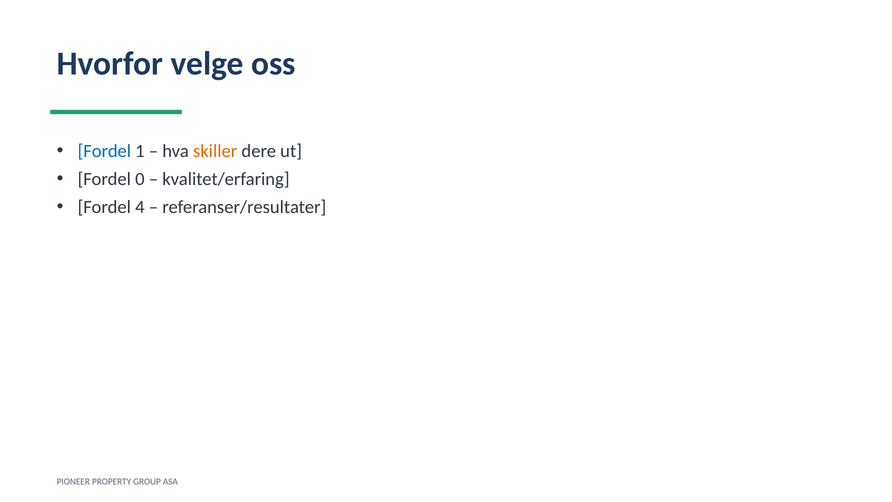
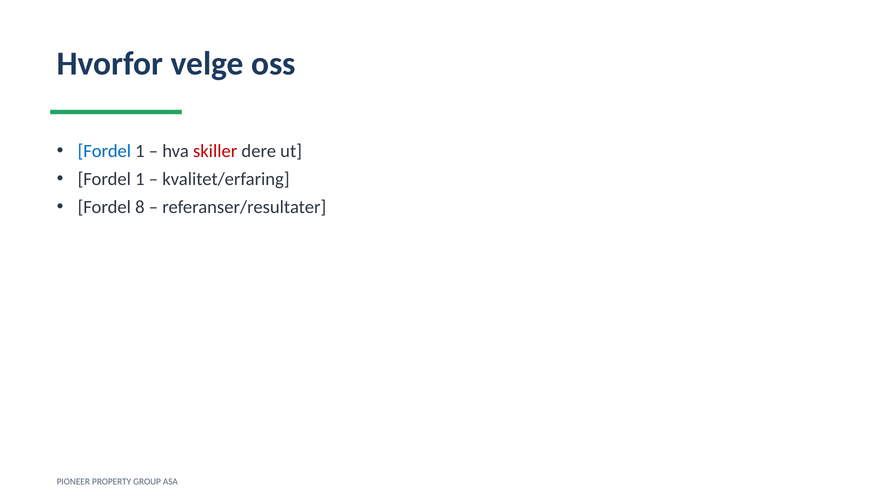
skiller colour: orange -> red
0 at (140, 179): 0 -> 1
4: 4 -> 8
